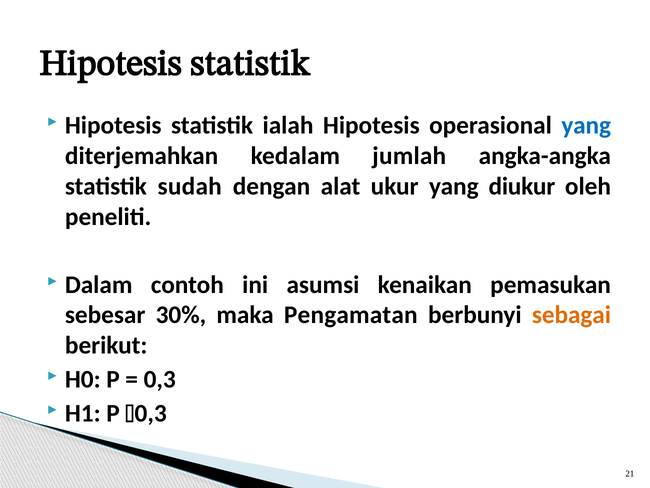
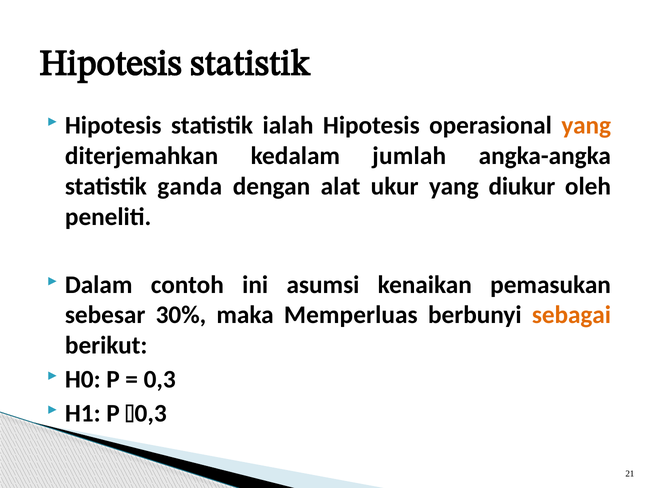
yang at (586, 125) colour: blue -> orange
sudah: sudah -> ganda
Pengamatan: Pengamatan -> Memperluas
